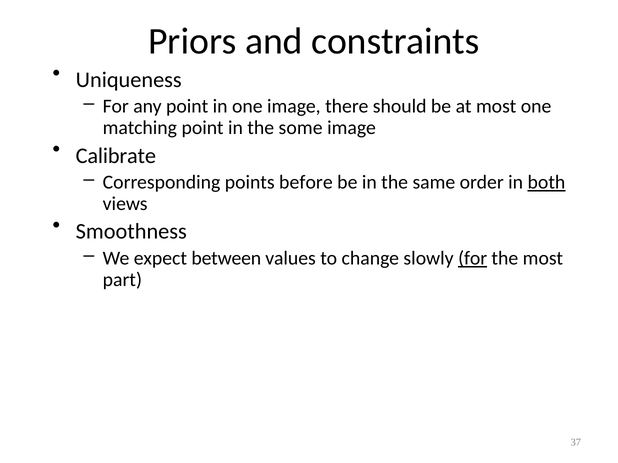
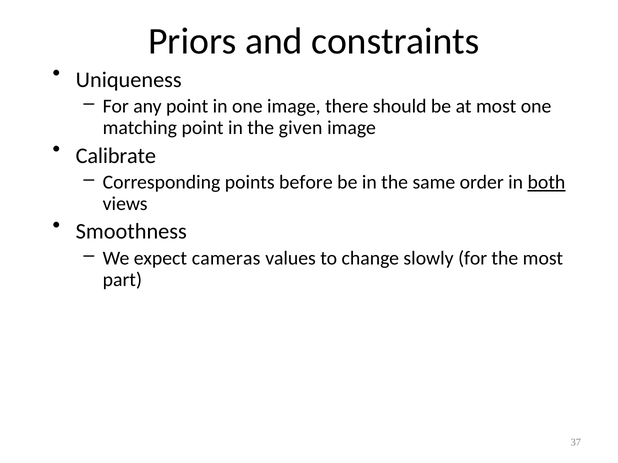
some: some -> given
between: between -> cameras
for at (473, 258) underline: present -> none
